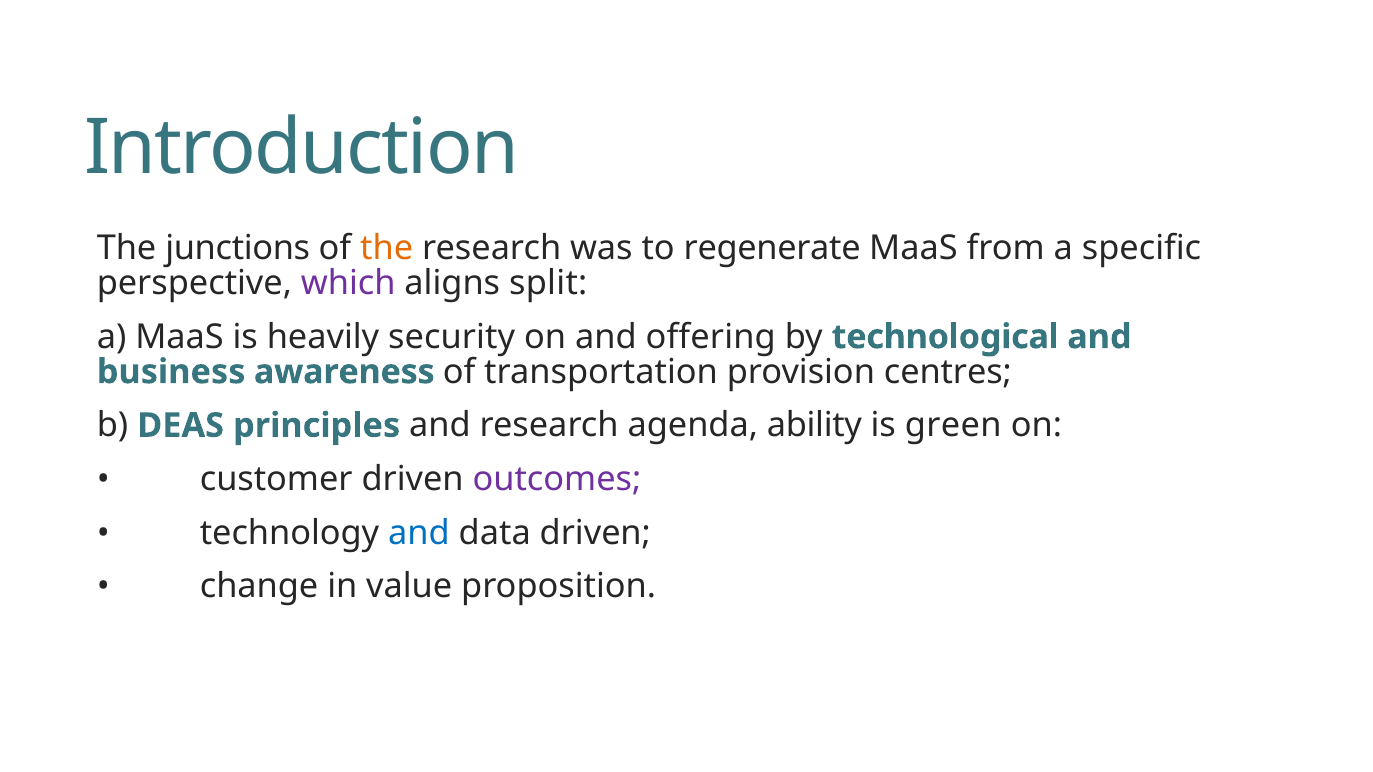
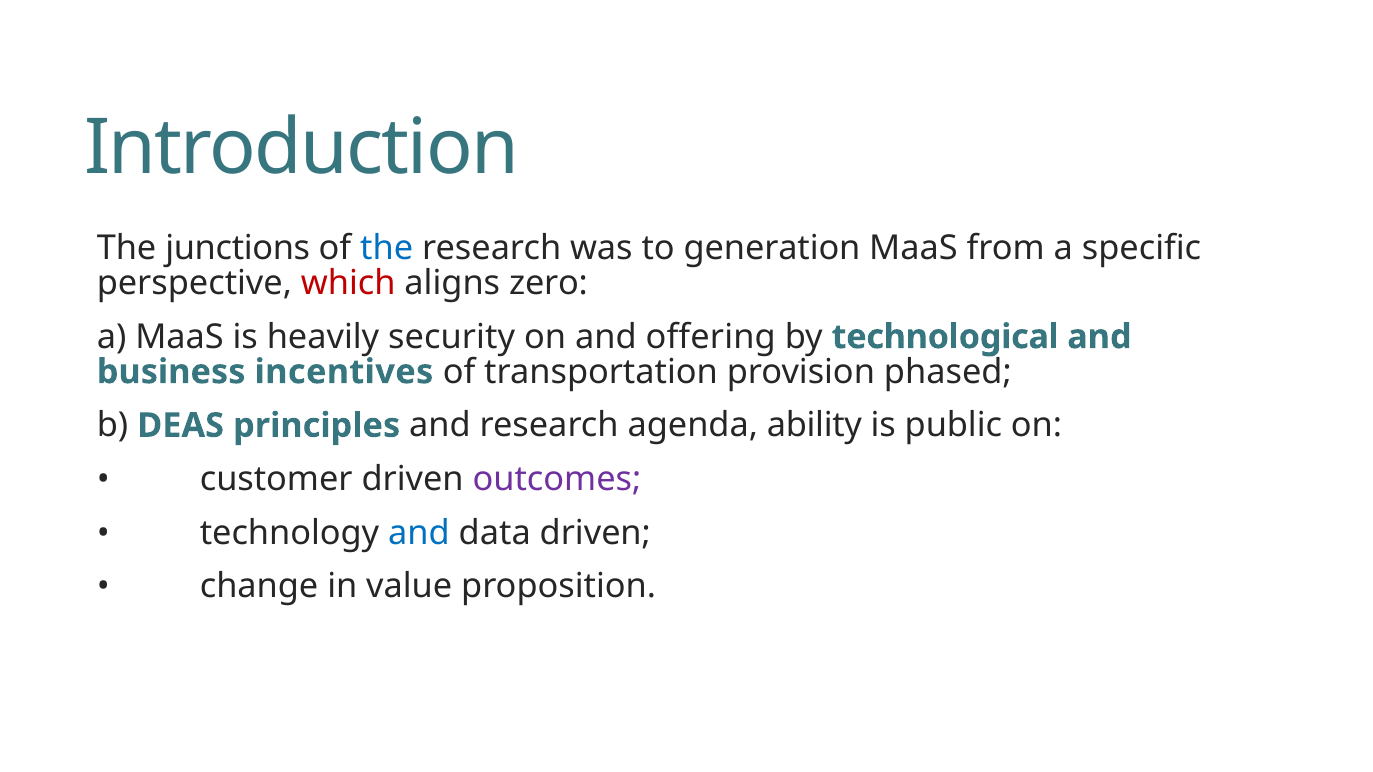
the at (387, 248) colour: orange -> blue
regenerate: regenerate -> generation
which colour: purple -> red
split: split -> zero
awareness: awareness -> incentives
centres: centres -> phased
green: green -> public
